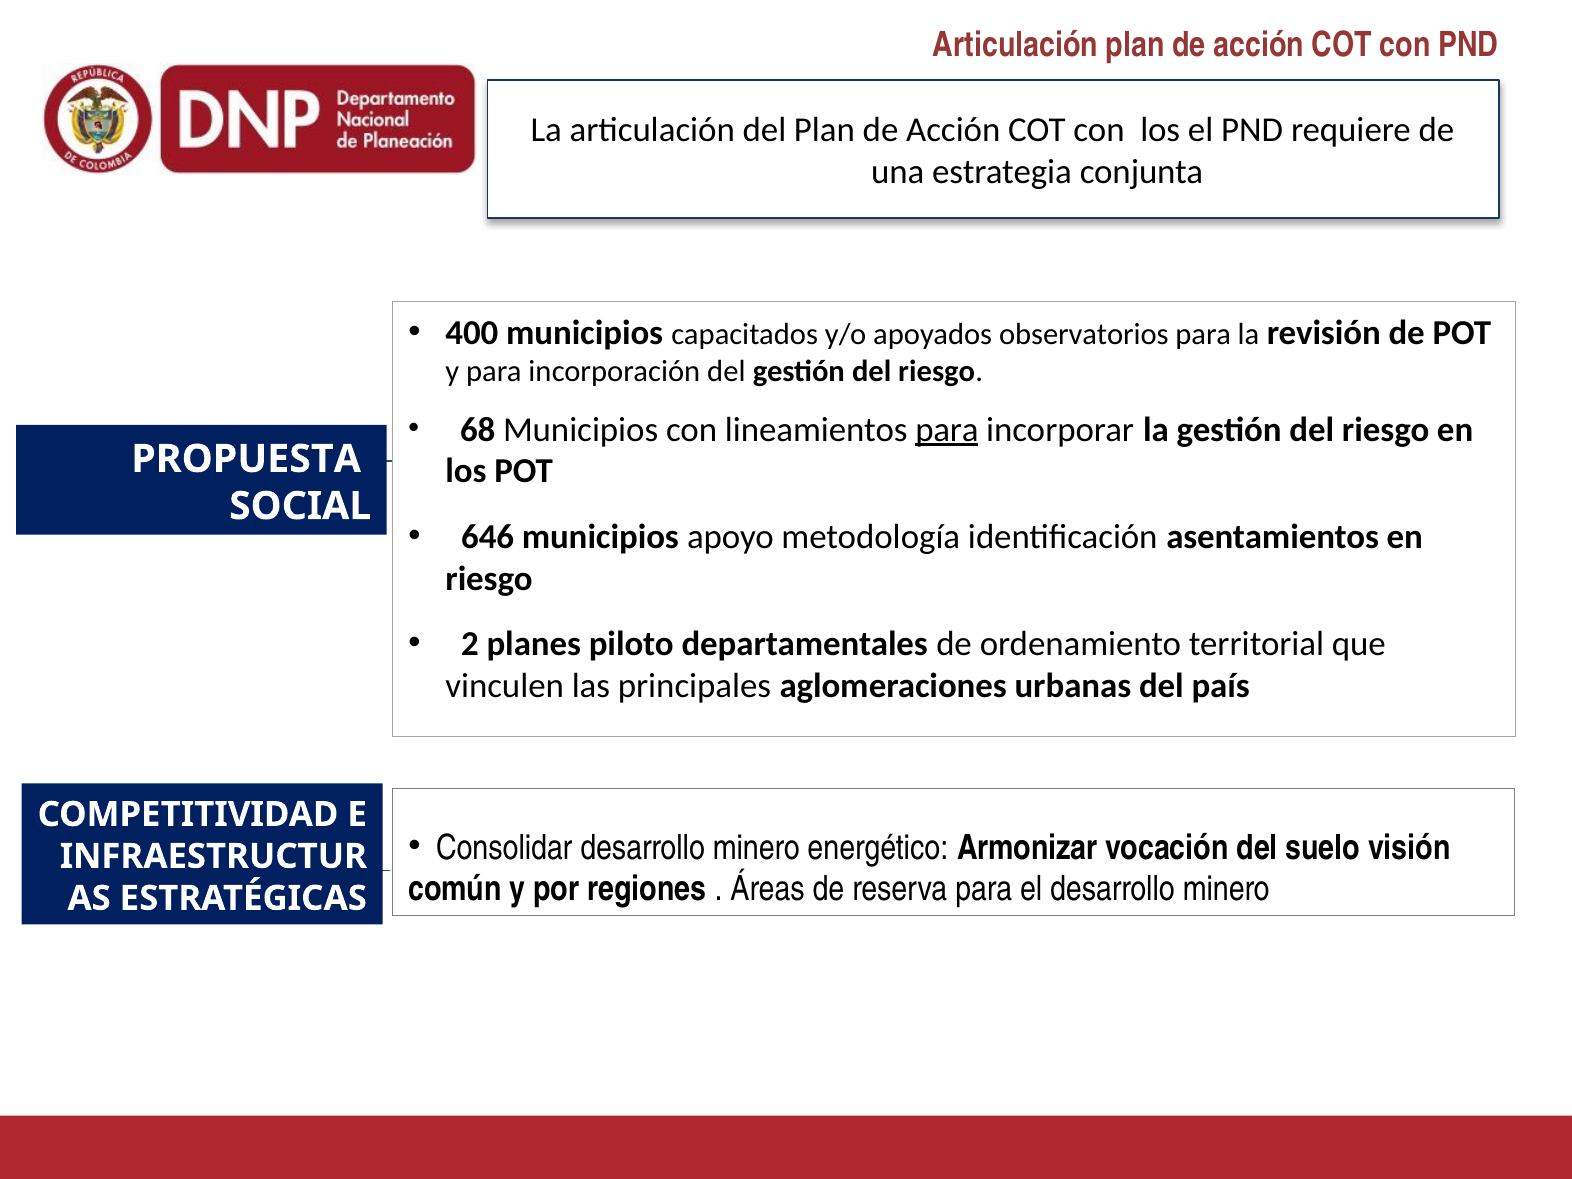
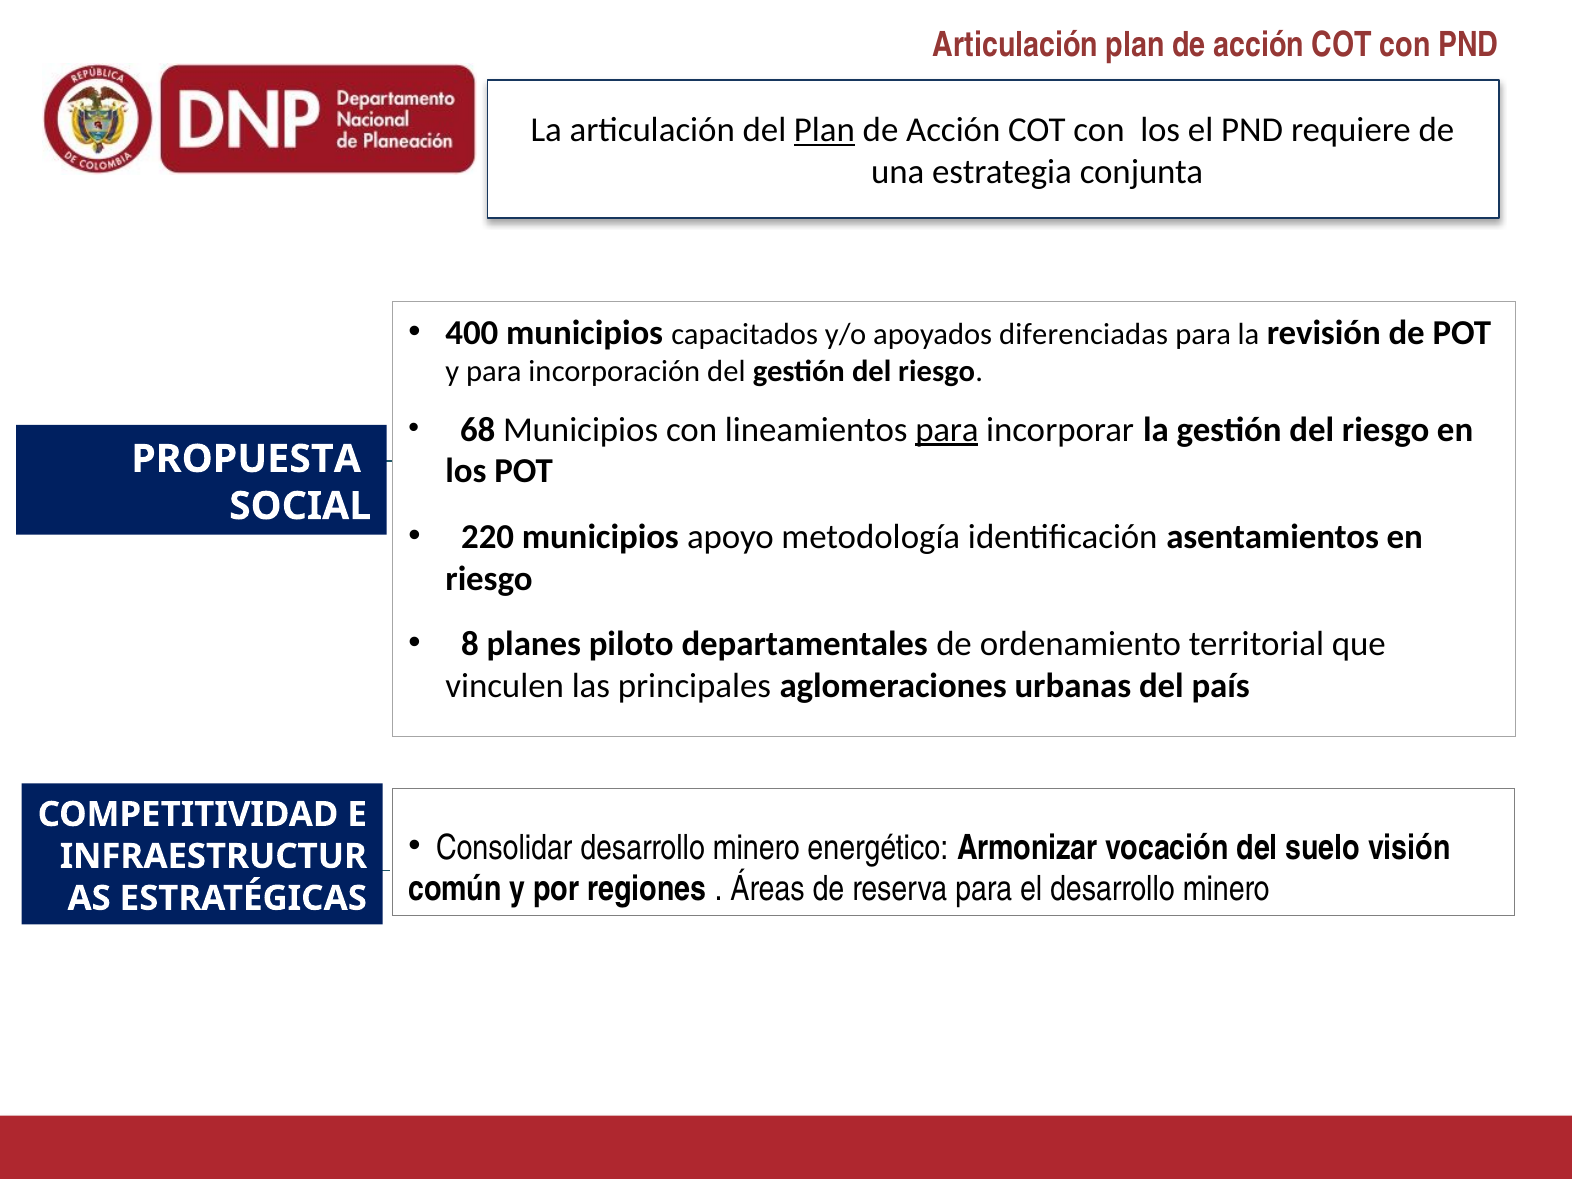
Plan at (824, 130) underline: none -> present
observatorios: observatorios -> diferenciadas
646: 646 -> 220
2: 2 -> 8
